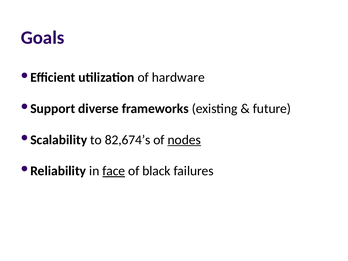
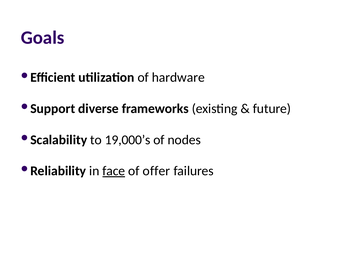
82,674’s: 82,674’s -> 19,000’s
nodes underline: present -> none
black: black -> offer
